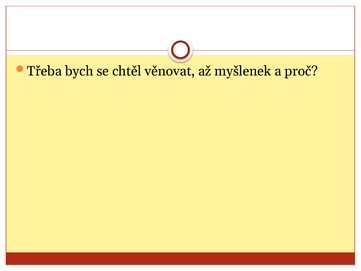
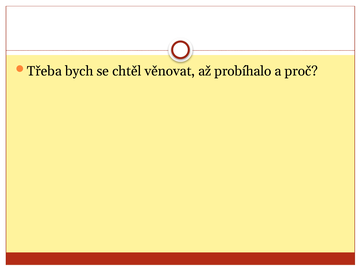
myšlenek: myšlenek -> probíhalo
